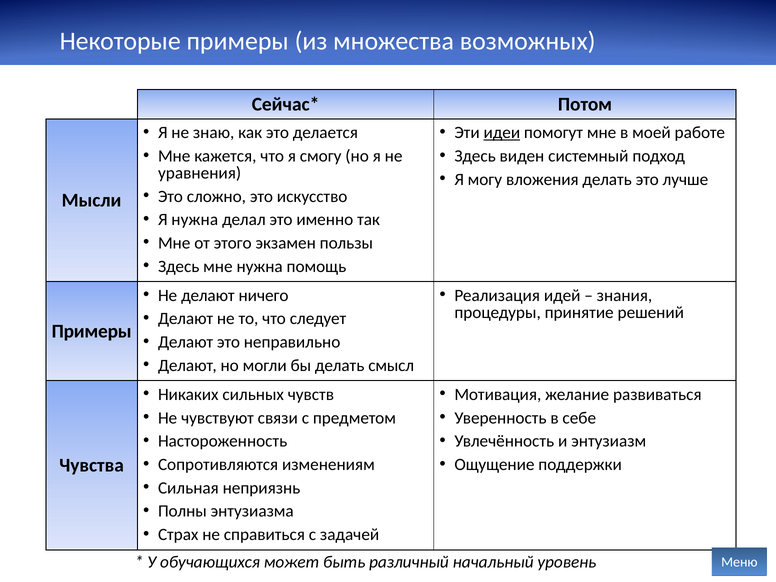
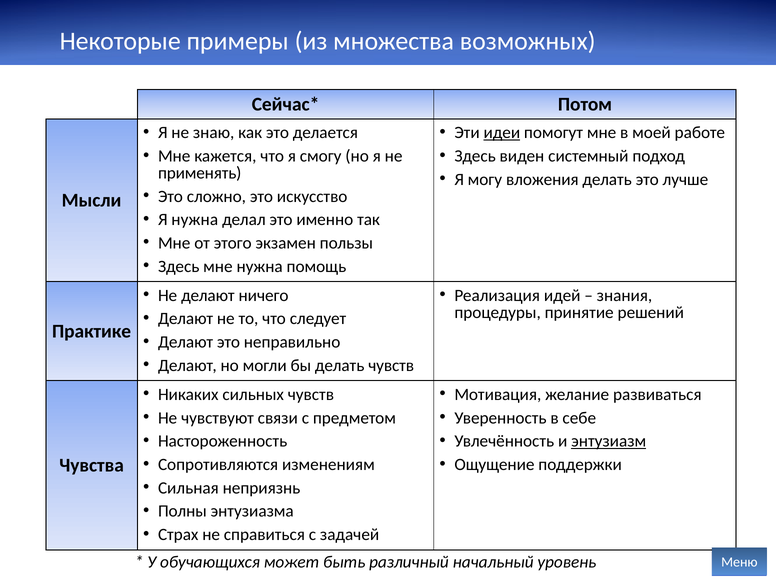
уравнения: уравнения -> применять
Примеры at (92, 331): Примеры -> Практике
делать смысл: смысл -> чувств
энтузиазм underline: none -> present
